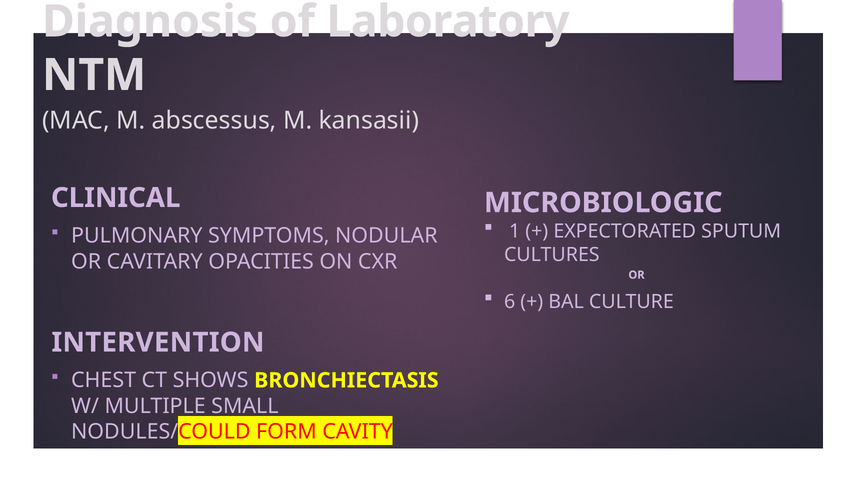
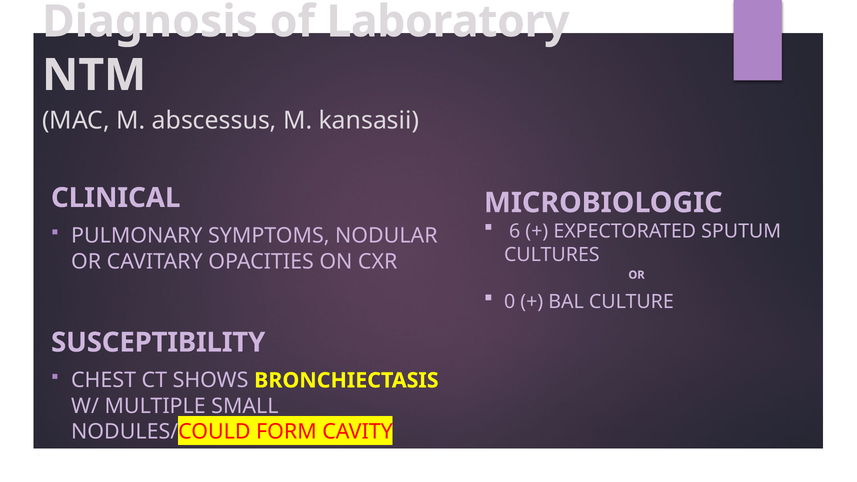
1: 1 -> 6
6: 6 -> 0
INTERVENTION: INTERVENTION -> SUSCEPTIBILITY
